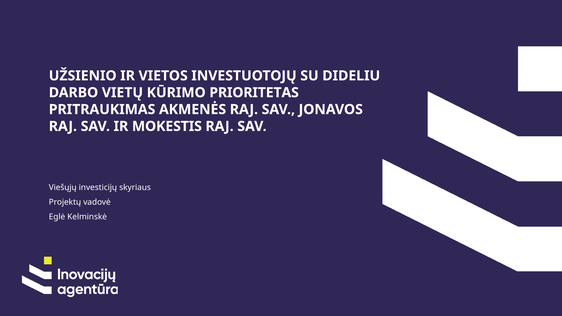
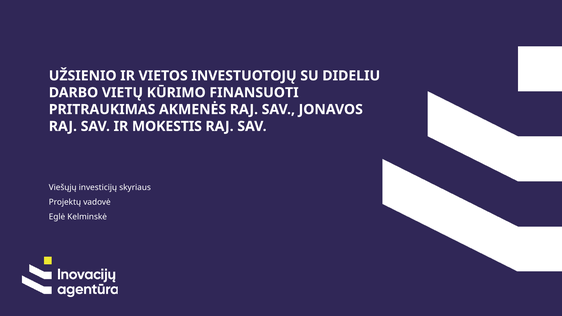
PRIORITETAS: PRIORITETAS -> FINANSUOTI
